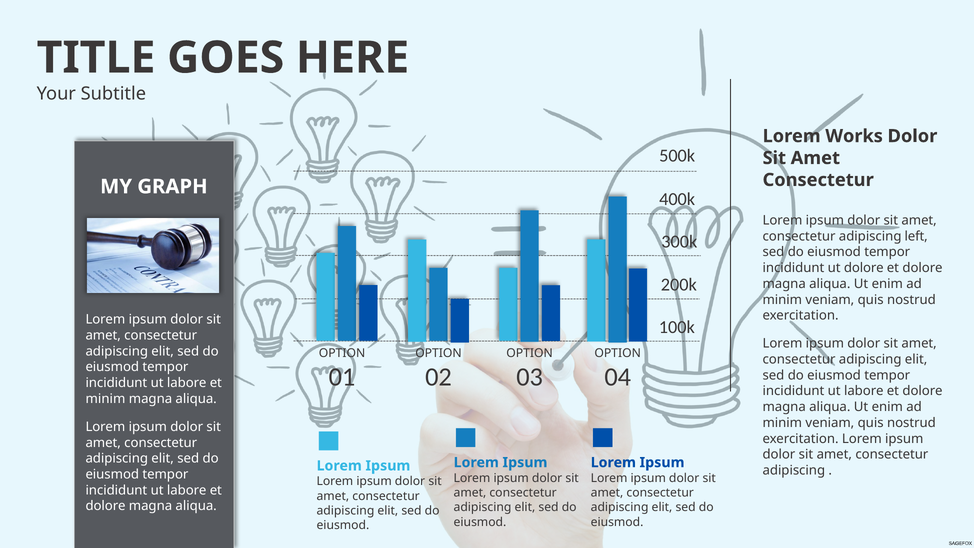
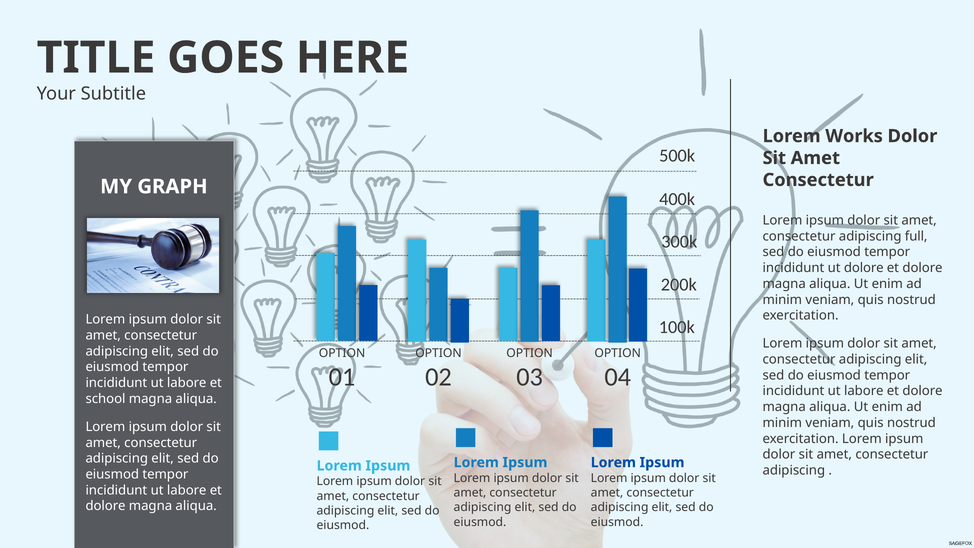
left: left -> full
minim at (105, 399): minim -> school
